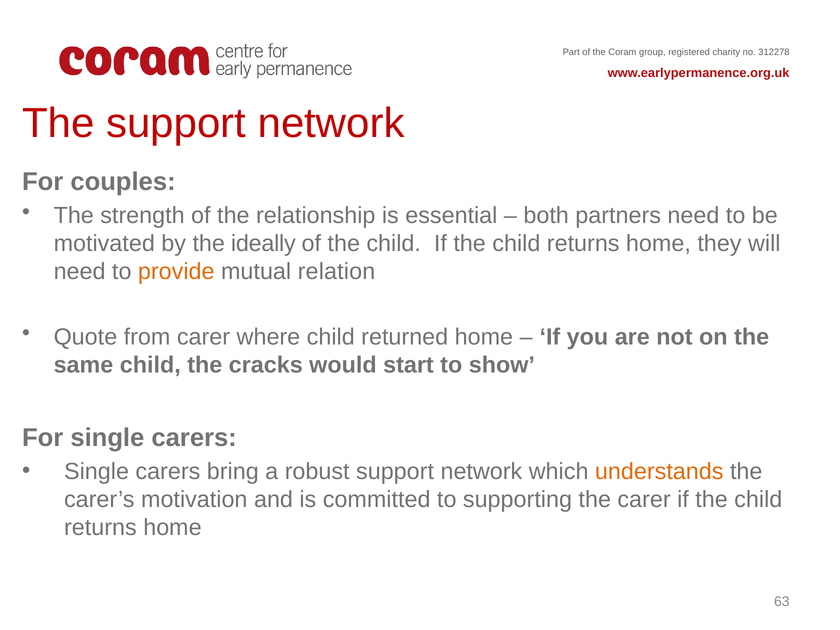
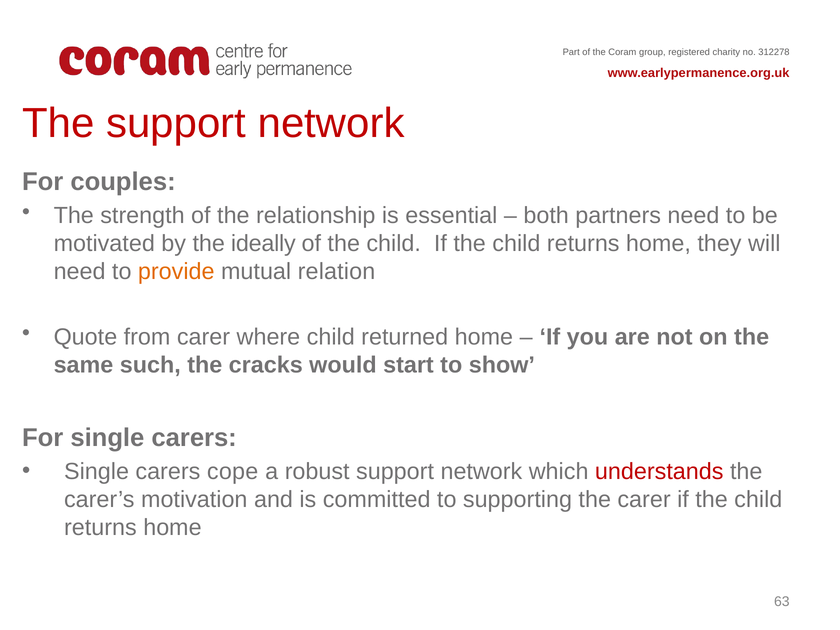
same child: child -> such
bring: bring -> cope
understands colour: orange -> red
